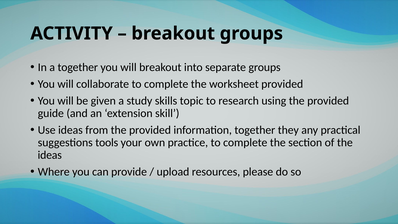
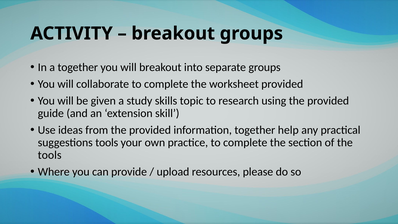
they: they -> help
ideas at (50, 155): ideas -> tools
